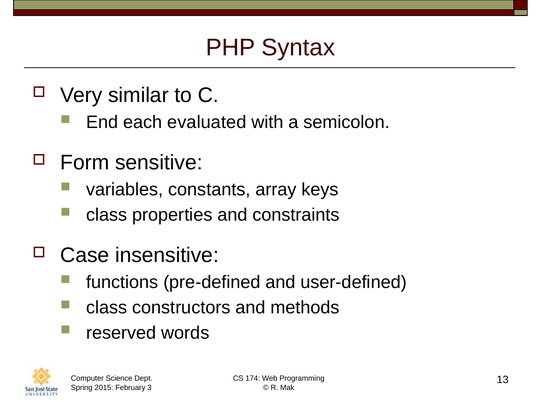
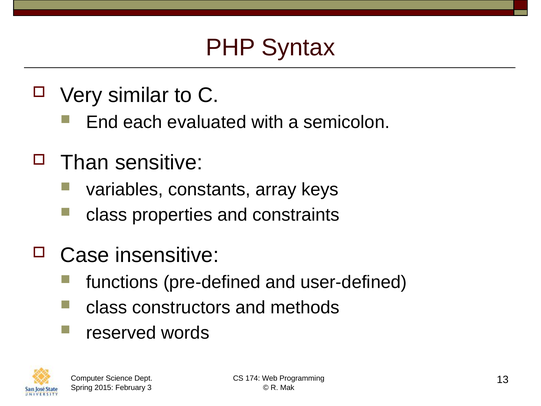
Form: Form -> Than
